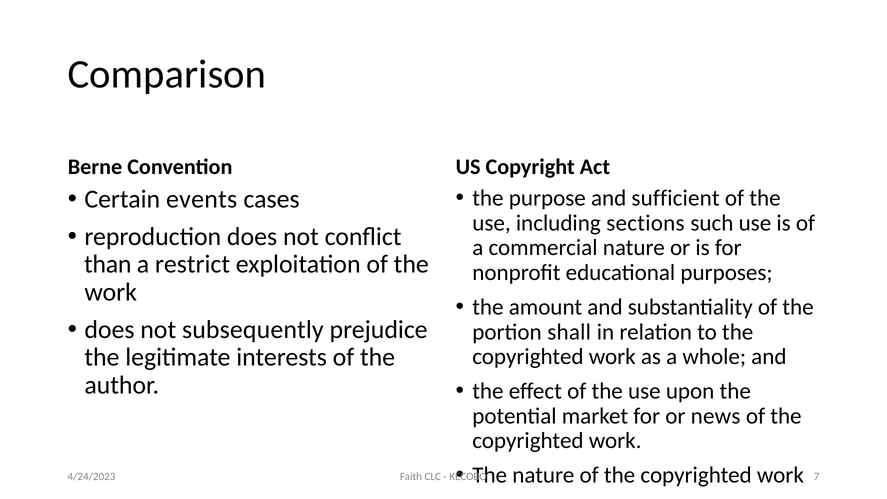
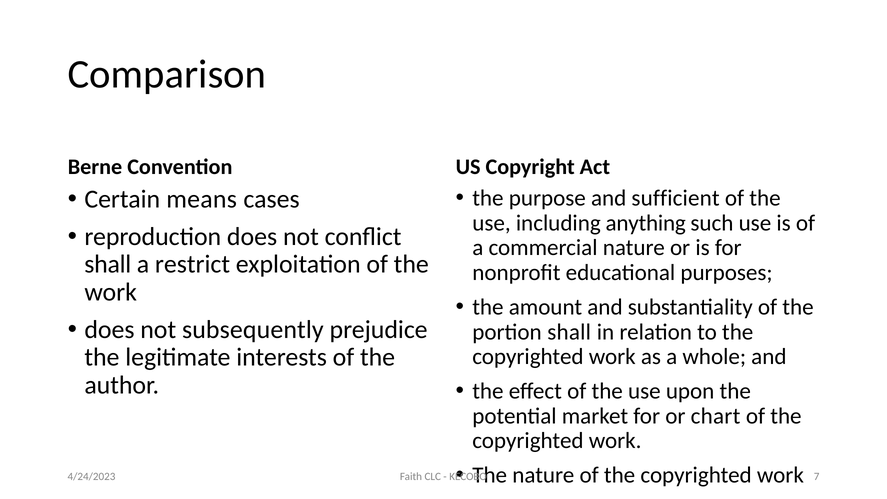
events: events -> means
sections: sections -> anything
than at (108, 264): than -> shall
news: news -> chart
